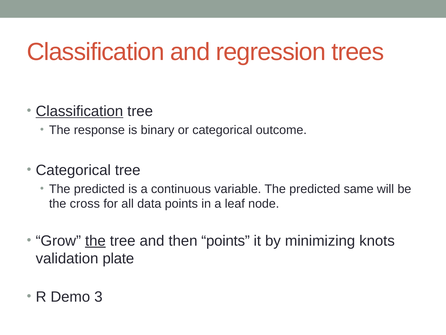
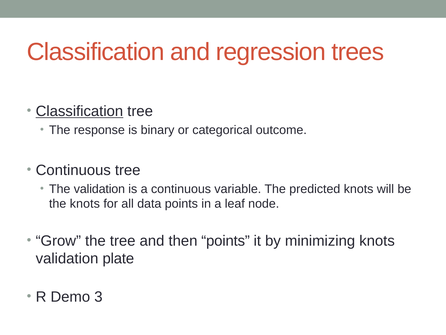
Categorical at (73, 170): Categorical -> Continuous
predicted at (99, 189): predicted -> validation
predicted same: same -> knots
the cross: cross -> knots
the at (95, 240) underline: present -> none
